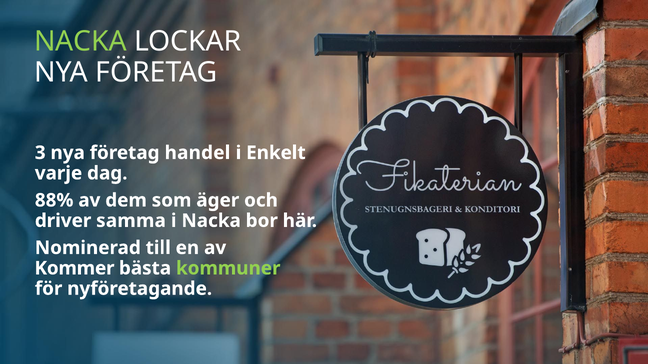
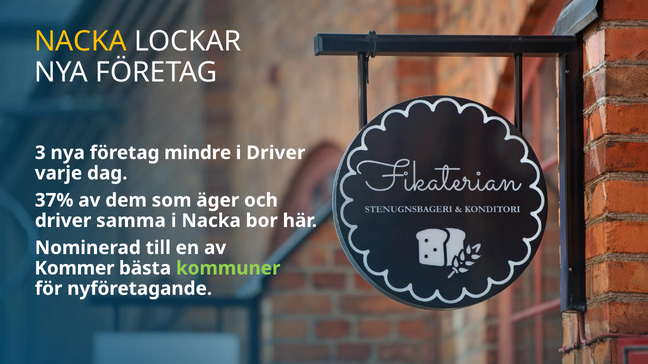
NACKA at (80, 42) colour: light green -> yellow
handel: handel -> mindre
i Enkelt: Enkelt -> Driver
88%: 88% -> 37%
